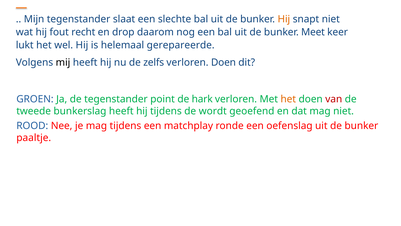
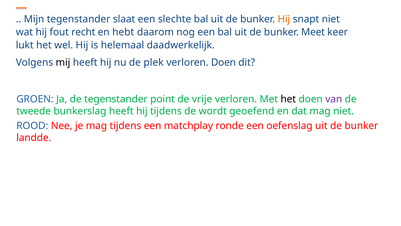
drop: drop -> hebt
gerepareerde: gerepareerde -> daadwerkelijk
zelfs: zelfs -> plek
hark: hark -> vrije
het at (288, 99) colour: orange -> black
van colour: red -> purple
paaltje: paaltje -> landde
